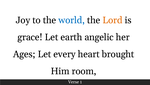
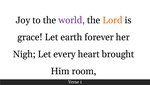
world colour: blue -> purple
angelic: angelic -> forever
Ages: Ages -> Nigh
